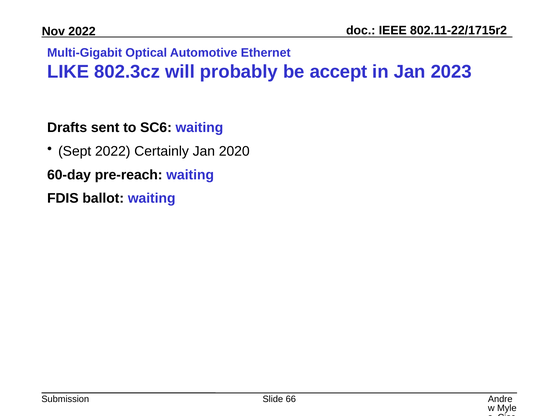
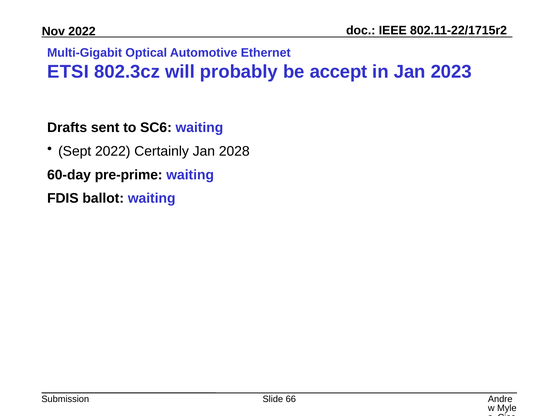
LIKE: LIKE -> ETSI
2020: 2020 -> 2028
pre-reach: pre-reach -> pre-prime
